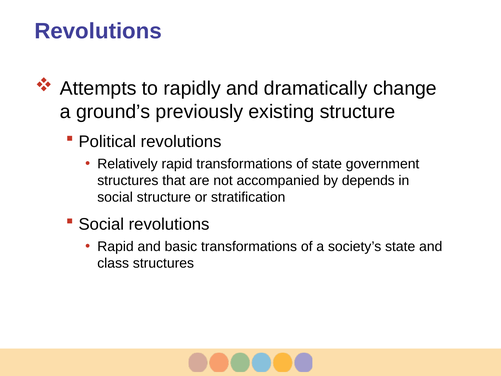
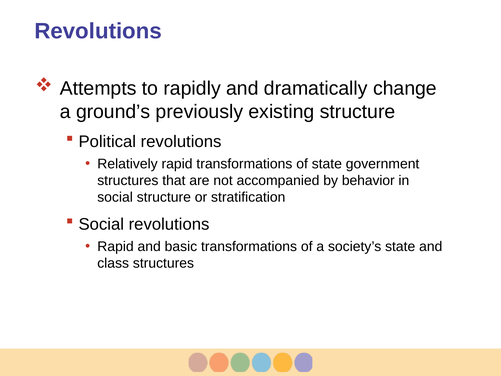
depends: depends -> behavior
